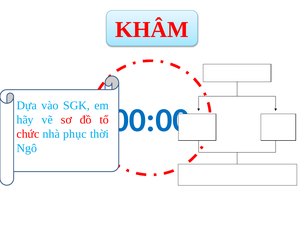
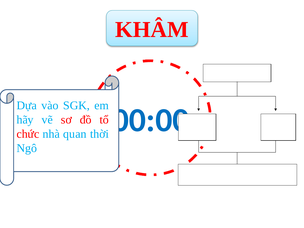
phục: phục -> quan
